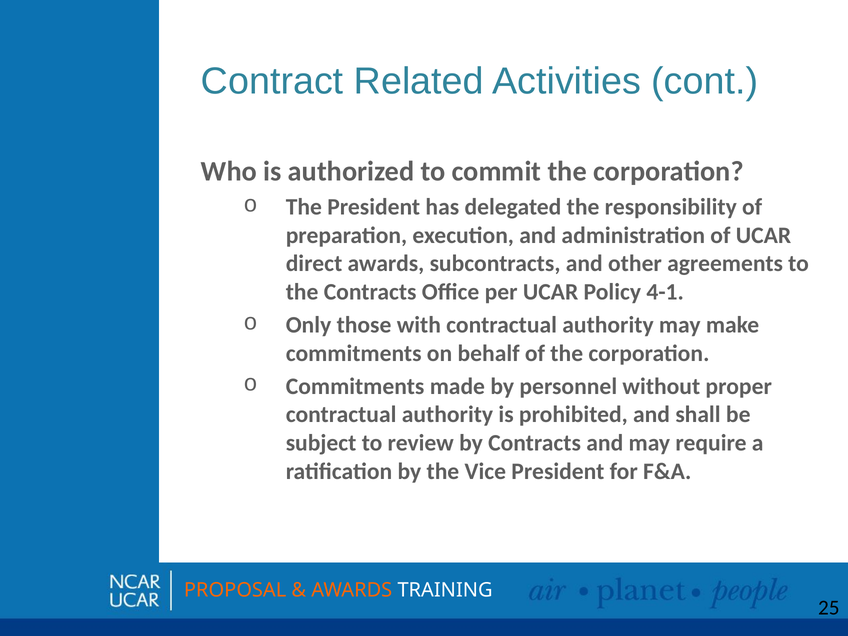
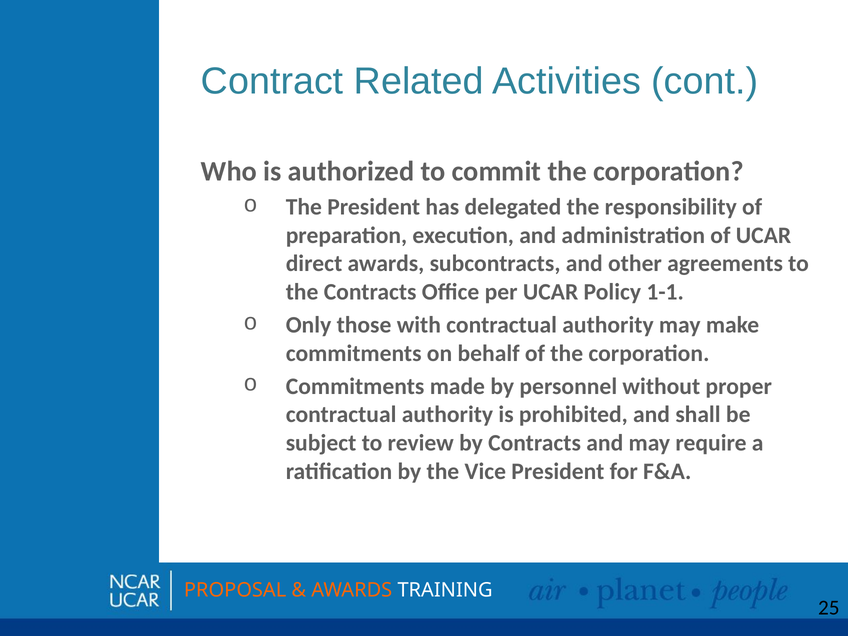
4-1: 4-1 -> 1-1
